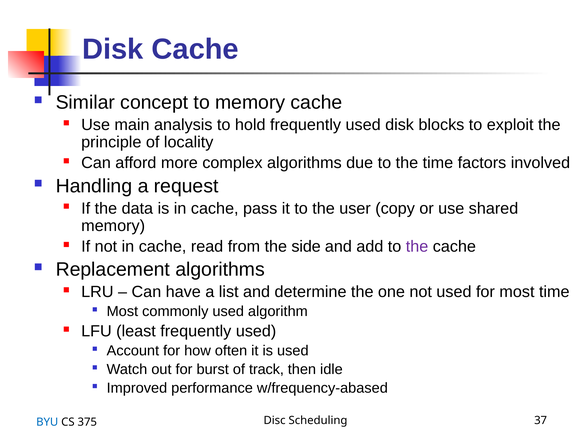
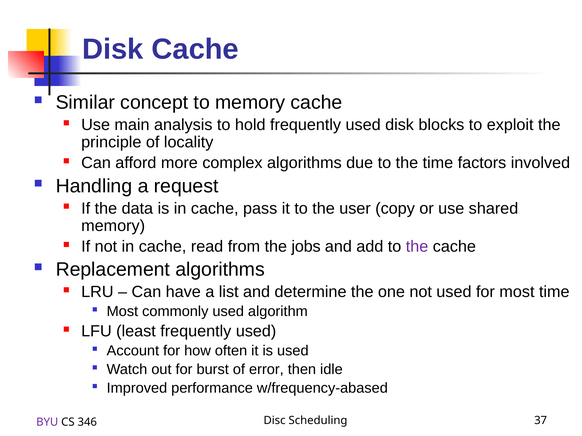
side: side -> jobs
track: track -> error
BYU colour: blue -> purple
375: 375 -> 346
